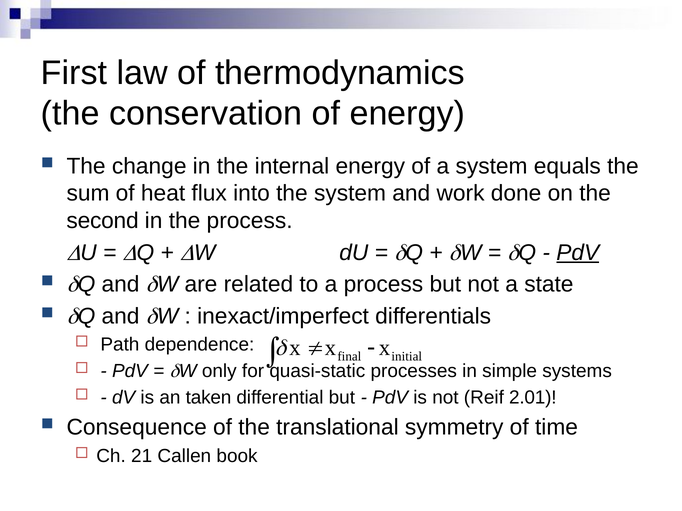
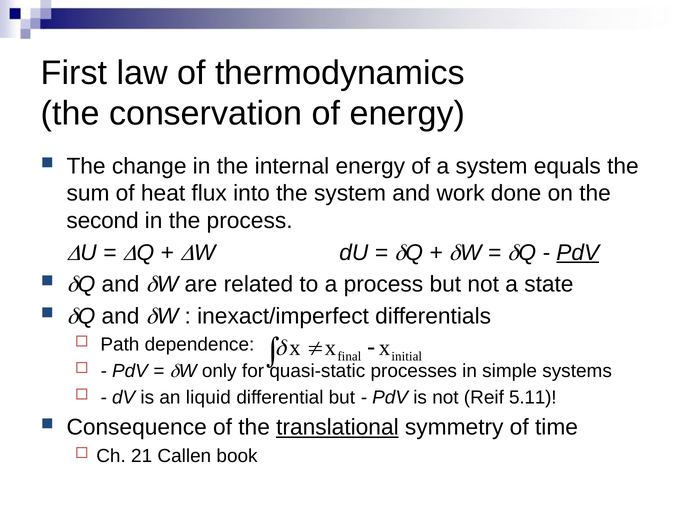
taken: taken -> liquid
2.01: 2.01 -> 5.11
translational underline: none -> present
